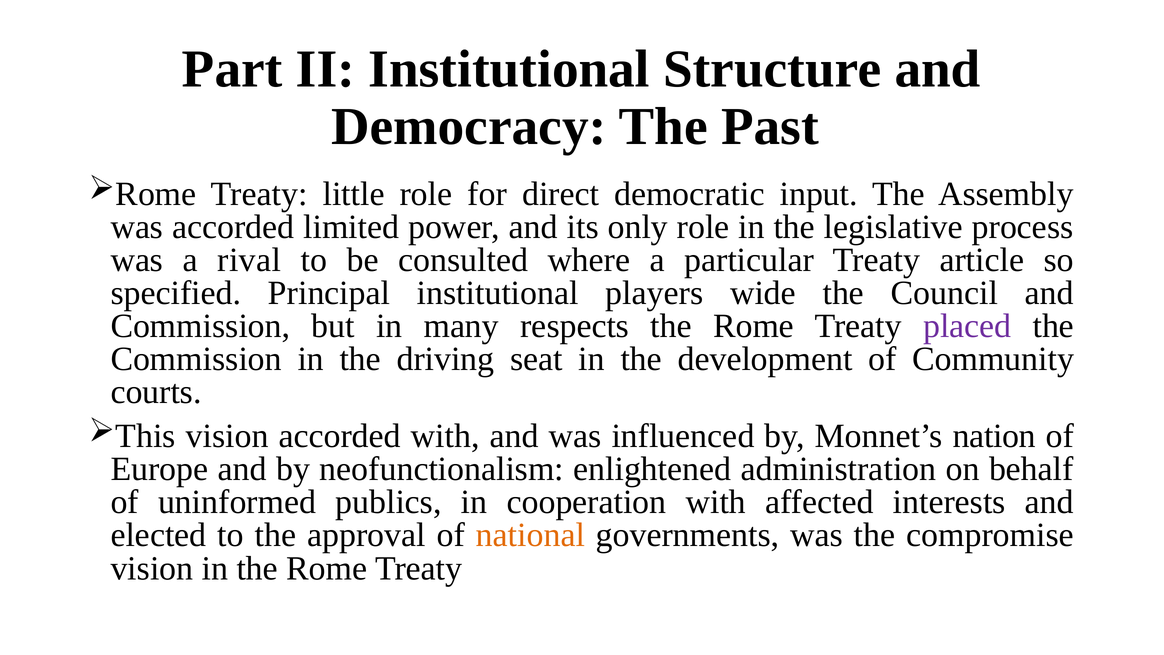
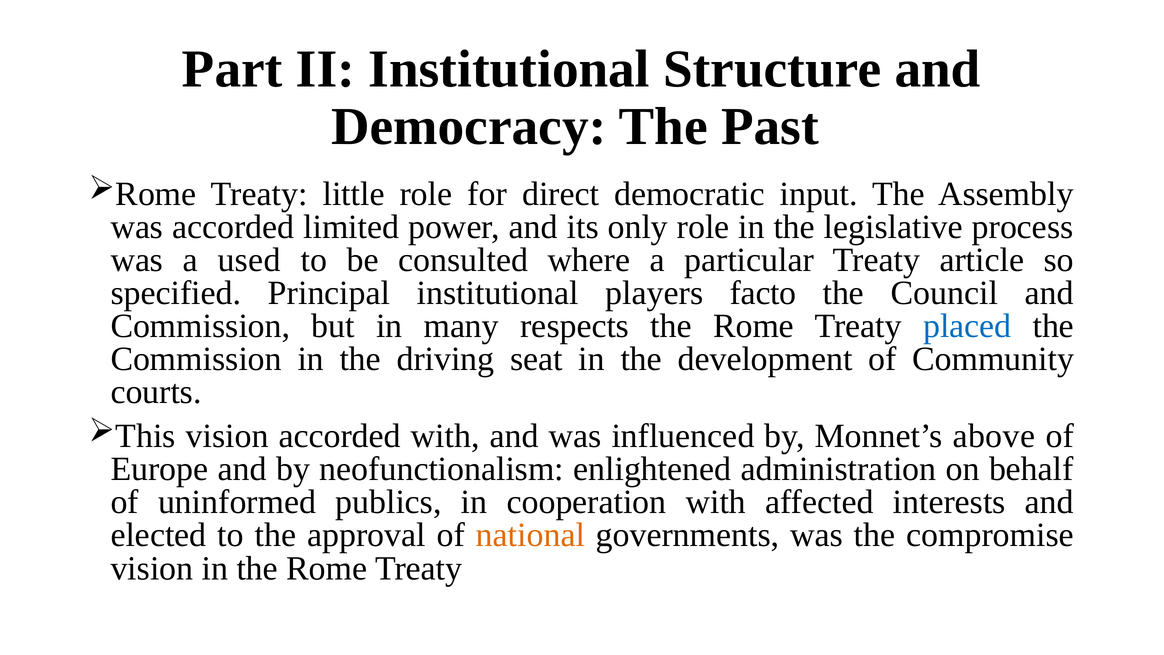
rival: rival -> used
wide: wide -> facto
placed colour: purple -> blue
nation: nation -> above
